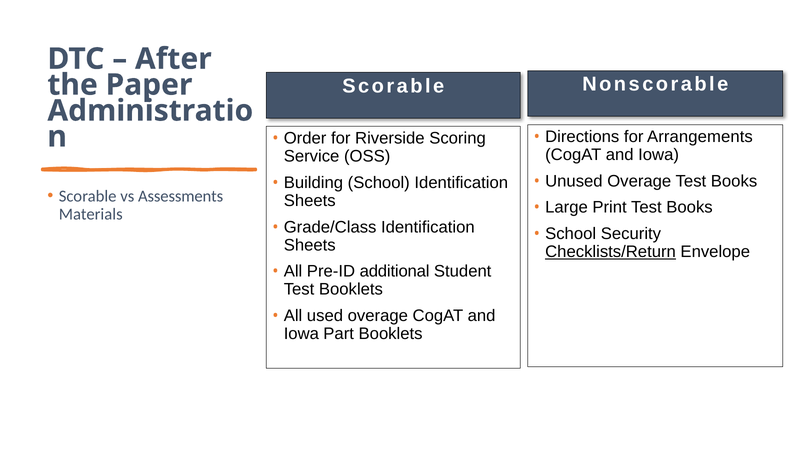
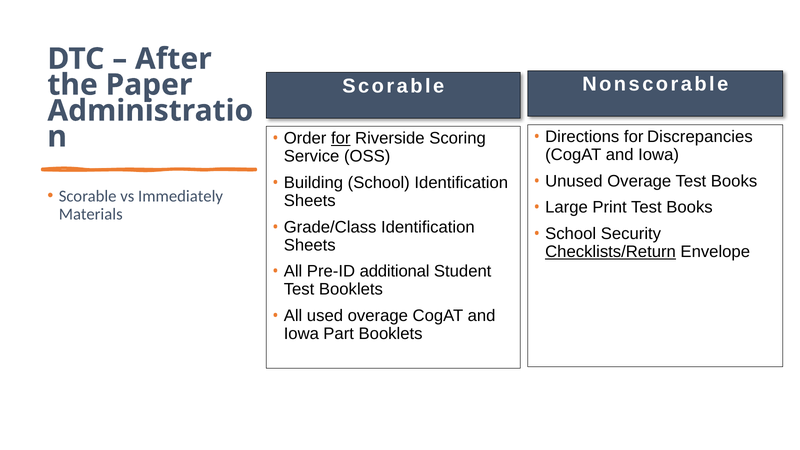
Arrangements: Arrangements -> Discrepancies
for at (341, 138) underline: none -> present
Assessments: Assessments -> Immediately
